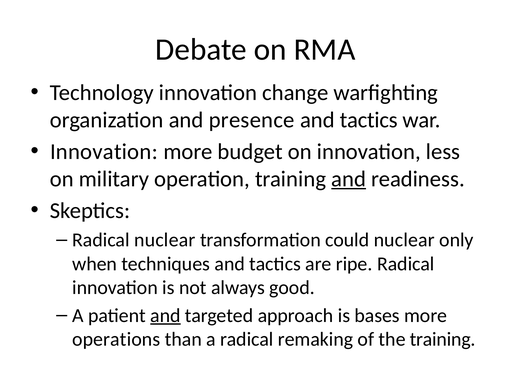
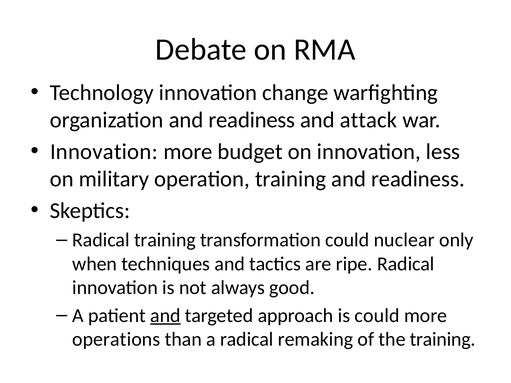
organization and presence: presence -> readiness
tactics at (369, 120): tactics -> attack
and at (349, 179) underline: present -> none
Radical nuclear: nuclear -> training
is bases: bases -> could
